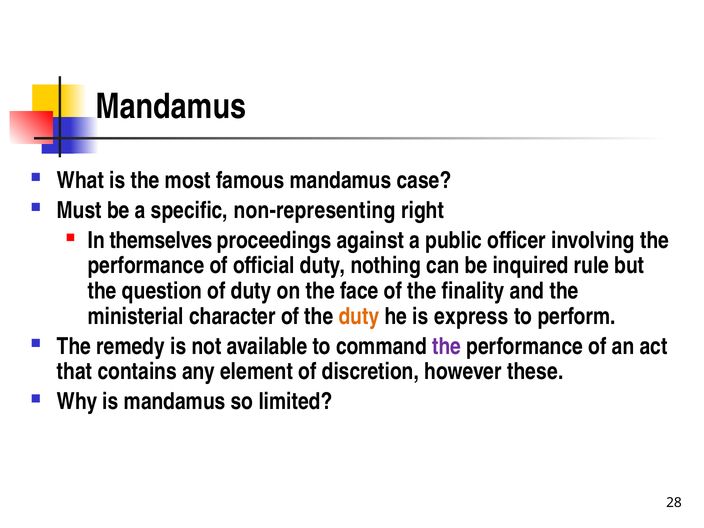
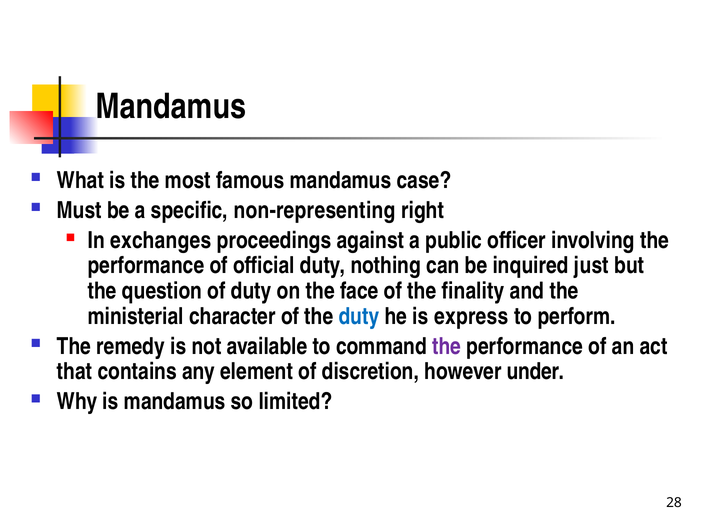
themselves: themselves -> exchanges
rule: rule -> just
duty at (359, 316) colour: orange -> blue
these: these -> under
